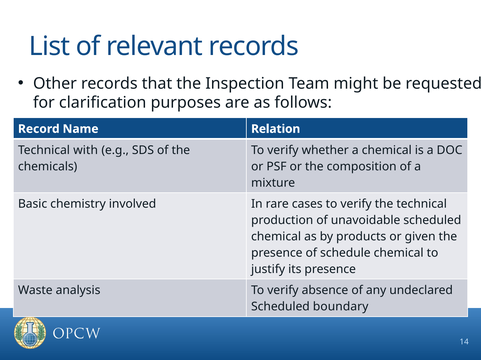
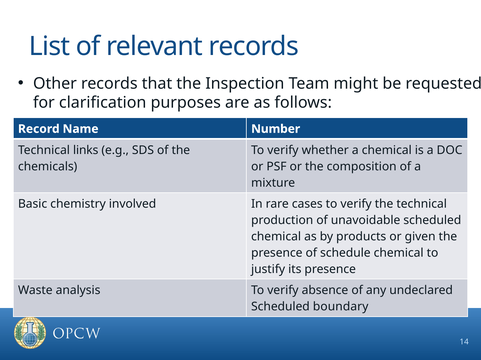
Relation: Relation -> Number
with: with -> links
